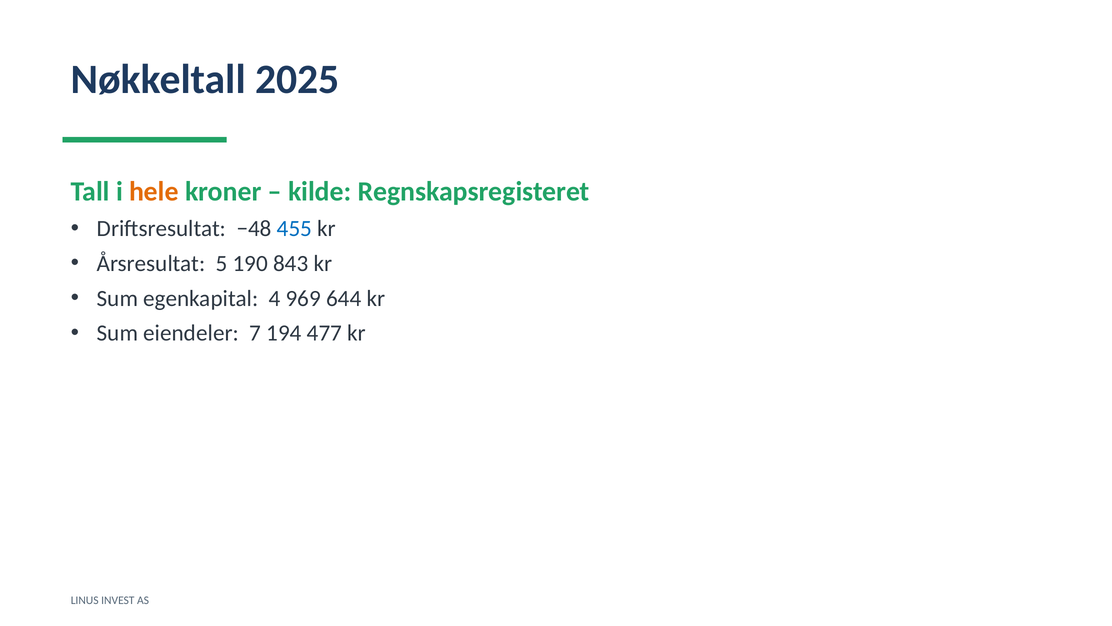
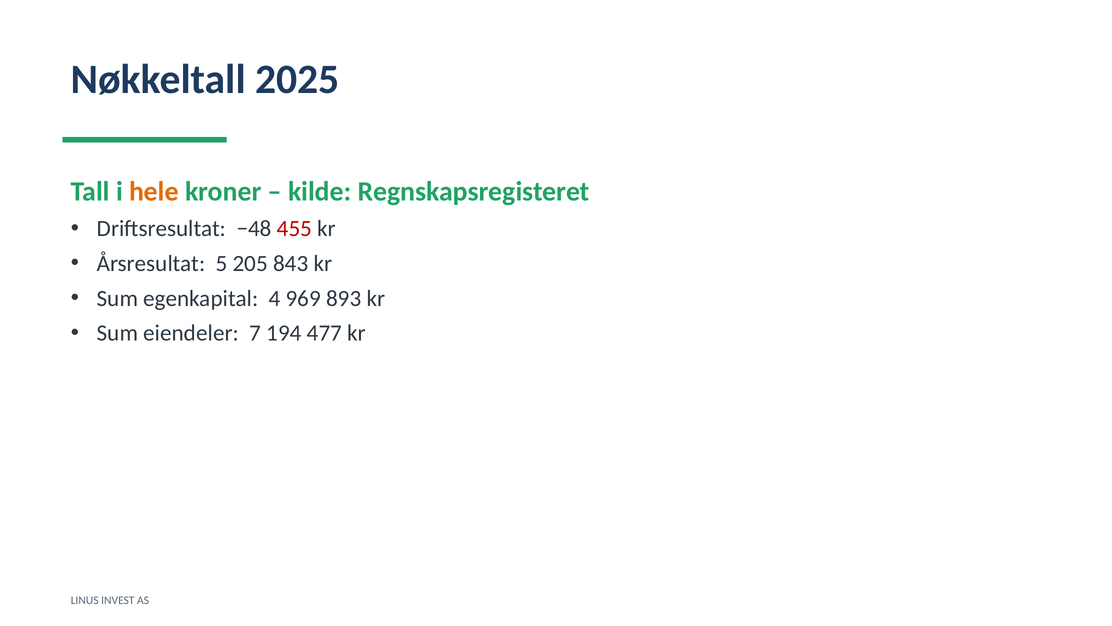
455 colour: blue -> red
190: 190 -> 205
644: 644 -> 893
